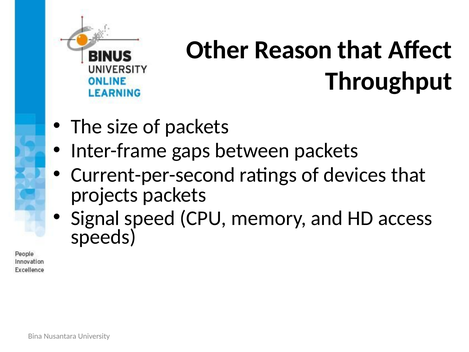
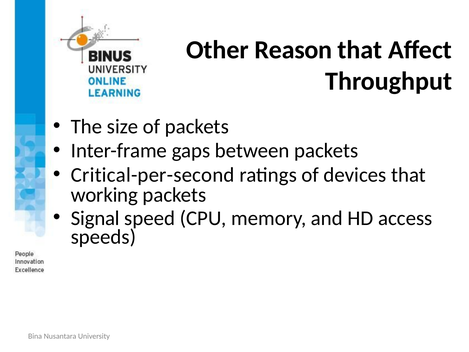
Current-per-second: Current-per-second -> Critical-per-second
projects: projects -> working
